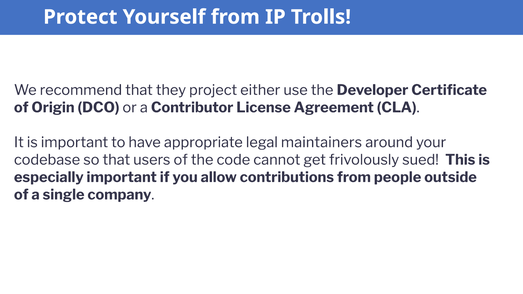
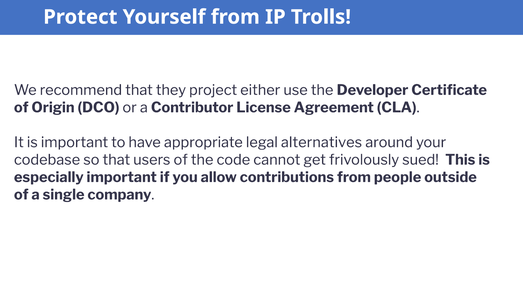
maintainers: maintainers -> alternatives
